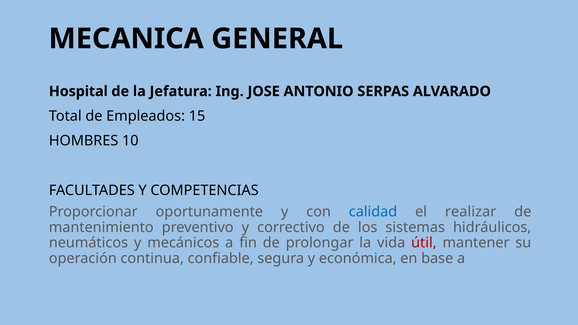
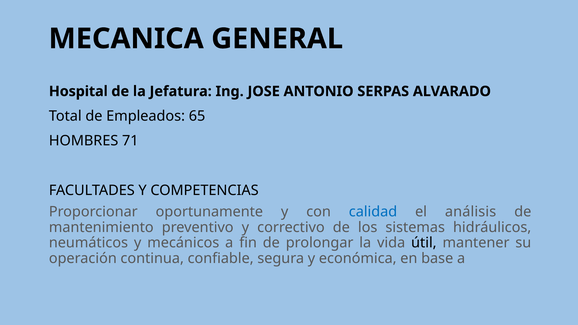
15: 15 -> 65
10: 10 -> 71
realizar: realizar -> análisis
útil colour: red -> black
